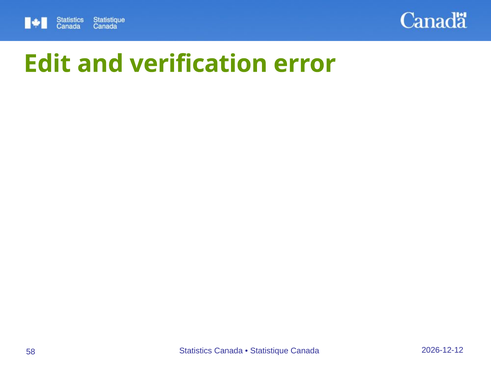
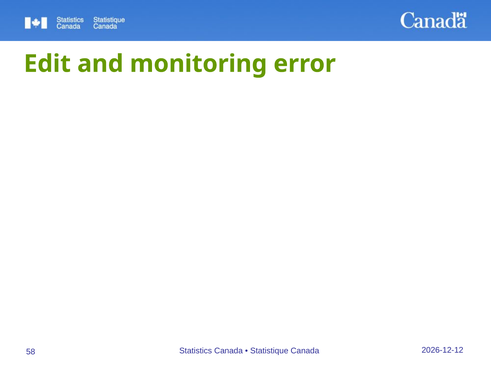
verification: verification -> monitoring
